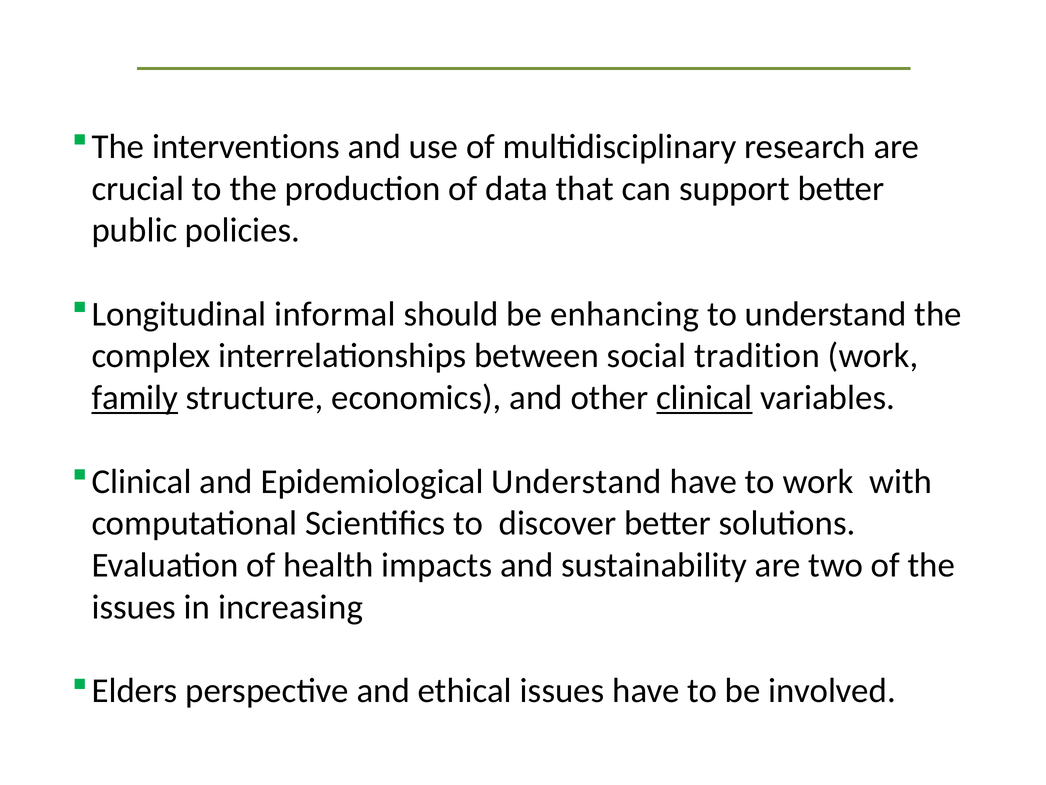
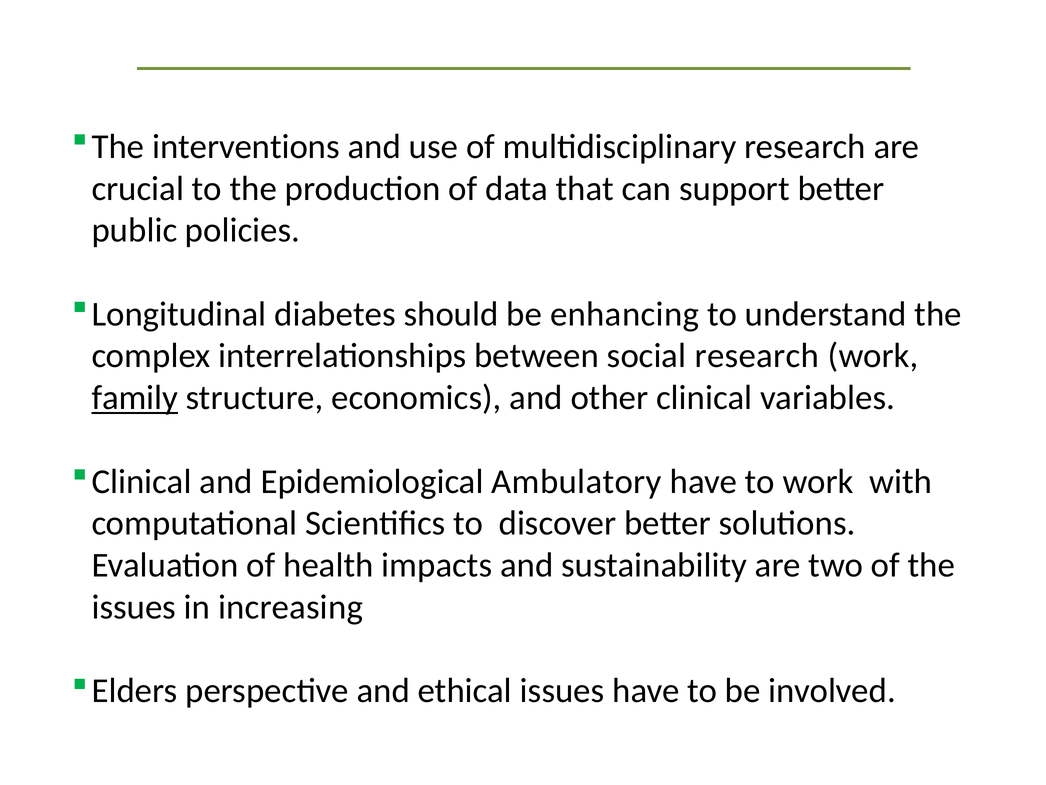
informal: informal -> diabetes
social tradition: tradition -> research
clinical at (704, 398) underline: present -> none
Epidemiological Understand: Understand -> Ambulatory
